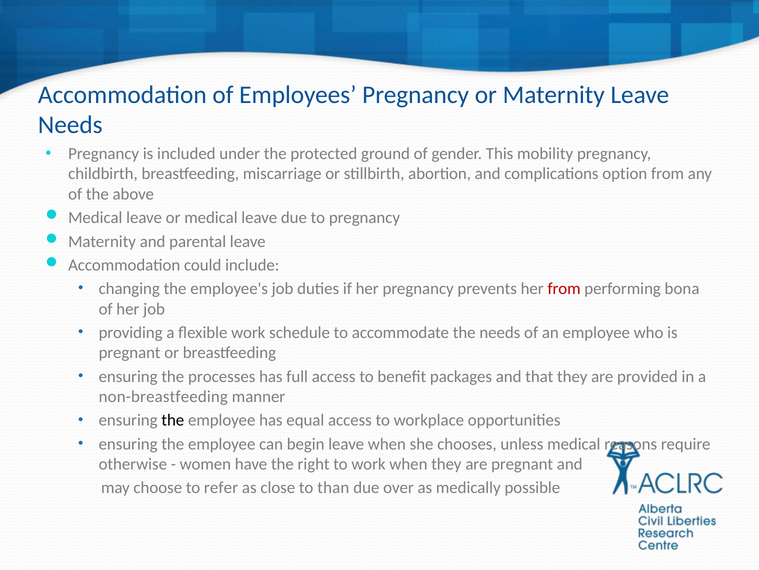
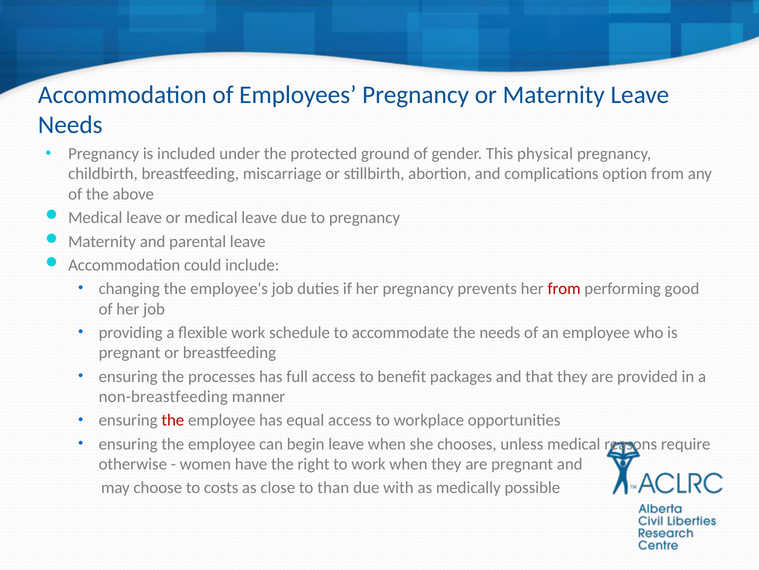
mobility: mobility -> physical
bona: bona -> good
the at (173, 420) colour: black -> red
refer: refer -> costs
over: over -> with
